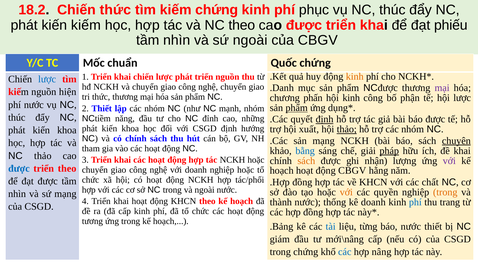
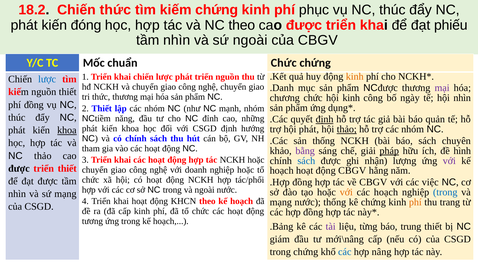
kiến kiếm: kiếm -> đóng
chuẩn Quốc: Quốc -> Chức
nguồn hiện: hiện -> thiết
chương phấn: phấn -> chức
phận: phận -> ngày
hội lược: lược -> nhìn
phí nước: nước -> đồng
phẩm at (297, 108) underline: present -> none
báo được: được -> quản
hội xuất: xuất -> phát
khoa at (67, 130) underline: none -> present
sản mạng: mạng -> thống
chuyên underline: present -> none
bằng colour: blue -> purple
đề khai: khai -> hình
sách at (306, 161) colour: orange -> blue
được at (19, 168) colour: blue -> black
triển theo: theo -> thiết
về KHCN: KHCN -> CBGV
chất: chất -> việc
các quyền: quyền -> hoạch
trong at (445, 192) colour: orange -> blue
thành at (281, 202): thành -> mạng
kê doanh: doanh -> chứng
phí at (415, 202) colour: blue -> orange
tài colour: blue -> purple
báo nước: nước -> trung
